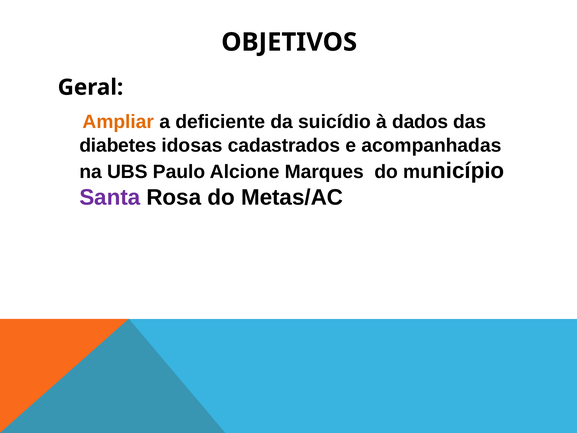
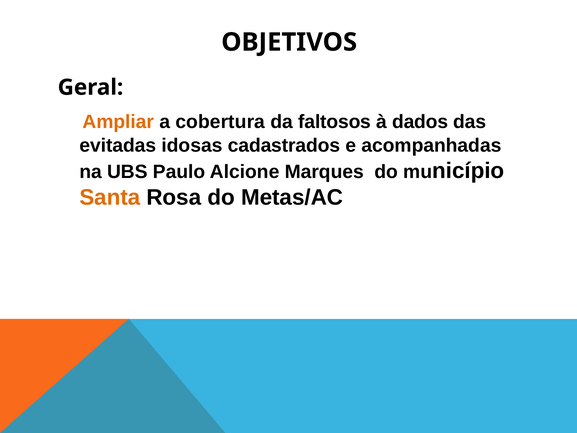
deficiente: deficiente -> cobertura
suicídio: suicídio -> faltosos
diabetes: diabetes -> evitadas
Santa colour: purple -> orange
